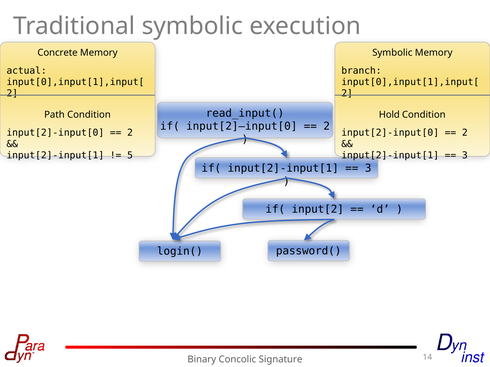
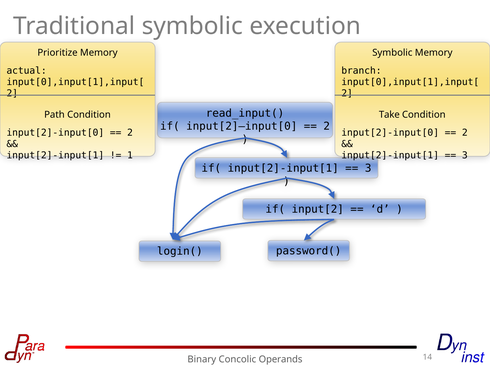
Concrete: Concrete -> Prioritize
Hold: Hold -> Take
5: 5 -> 1
Signature: Signature -> Operands
